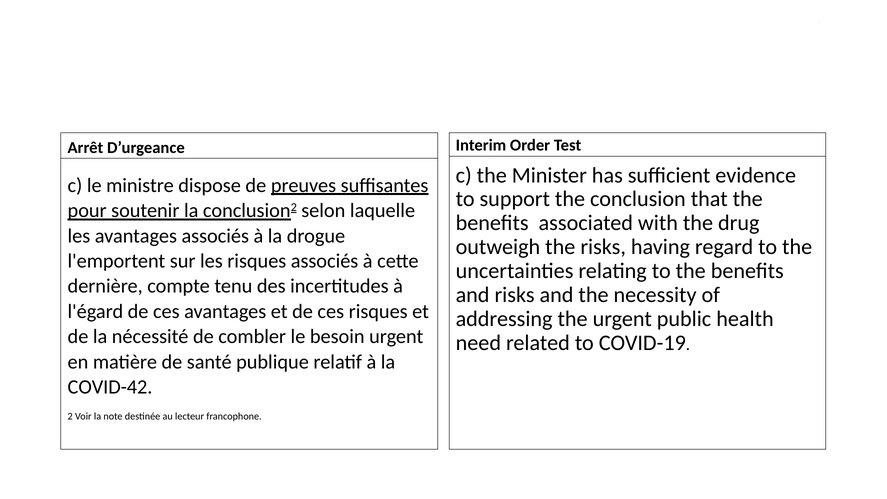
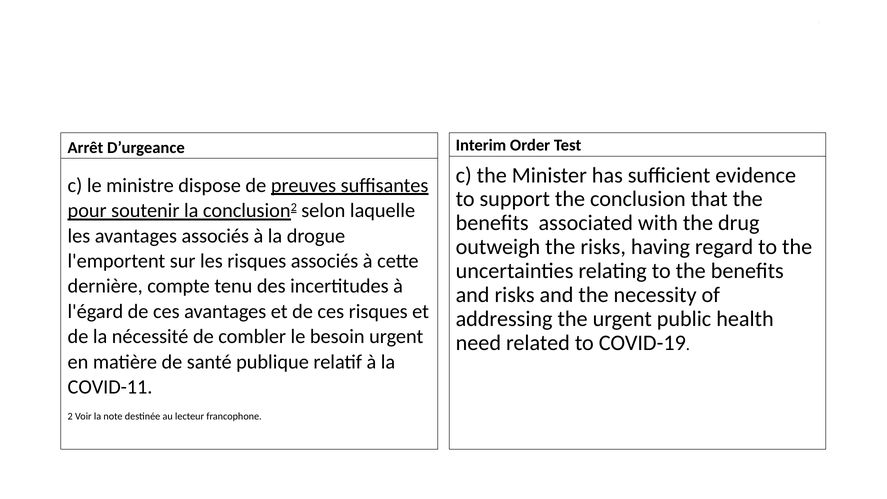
COVID-42: COVID-42 -> COVID-11
